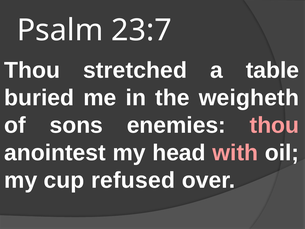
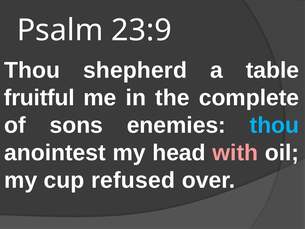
23:7: 23:7 -> 23:9
stretched: stretched -> shepherd
buried: buried -> fruitful
weigheth: weigheth -> complete
thou at (274, 125) colour: pink -> light blue
